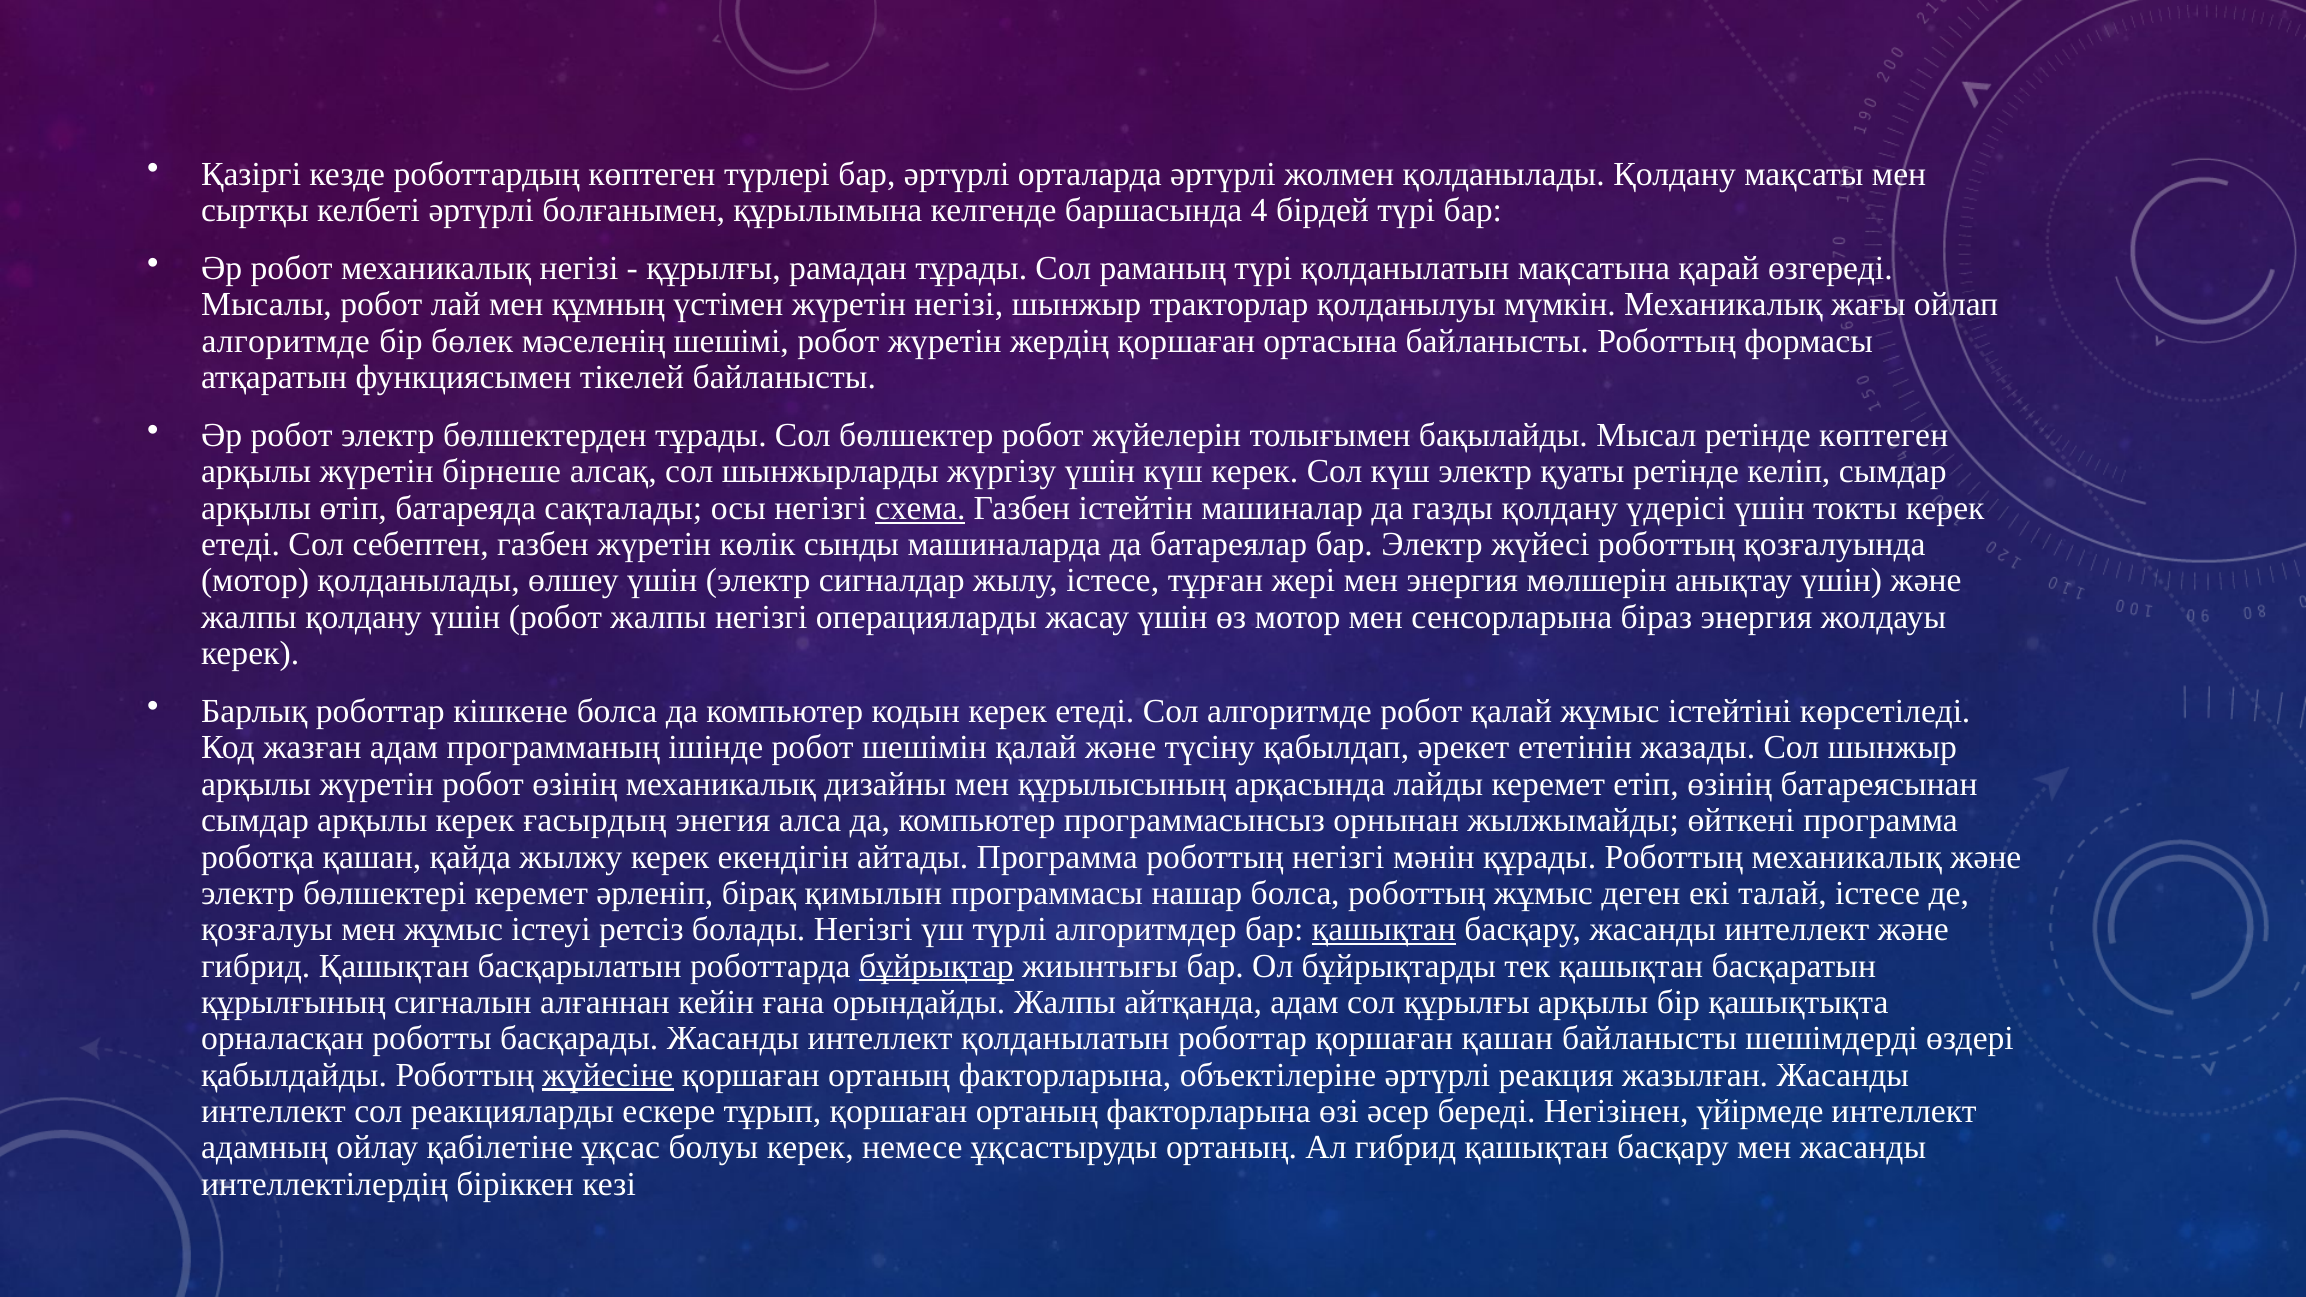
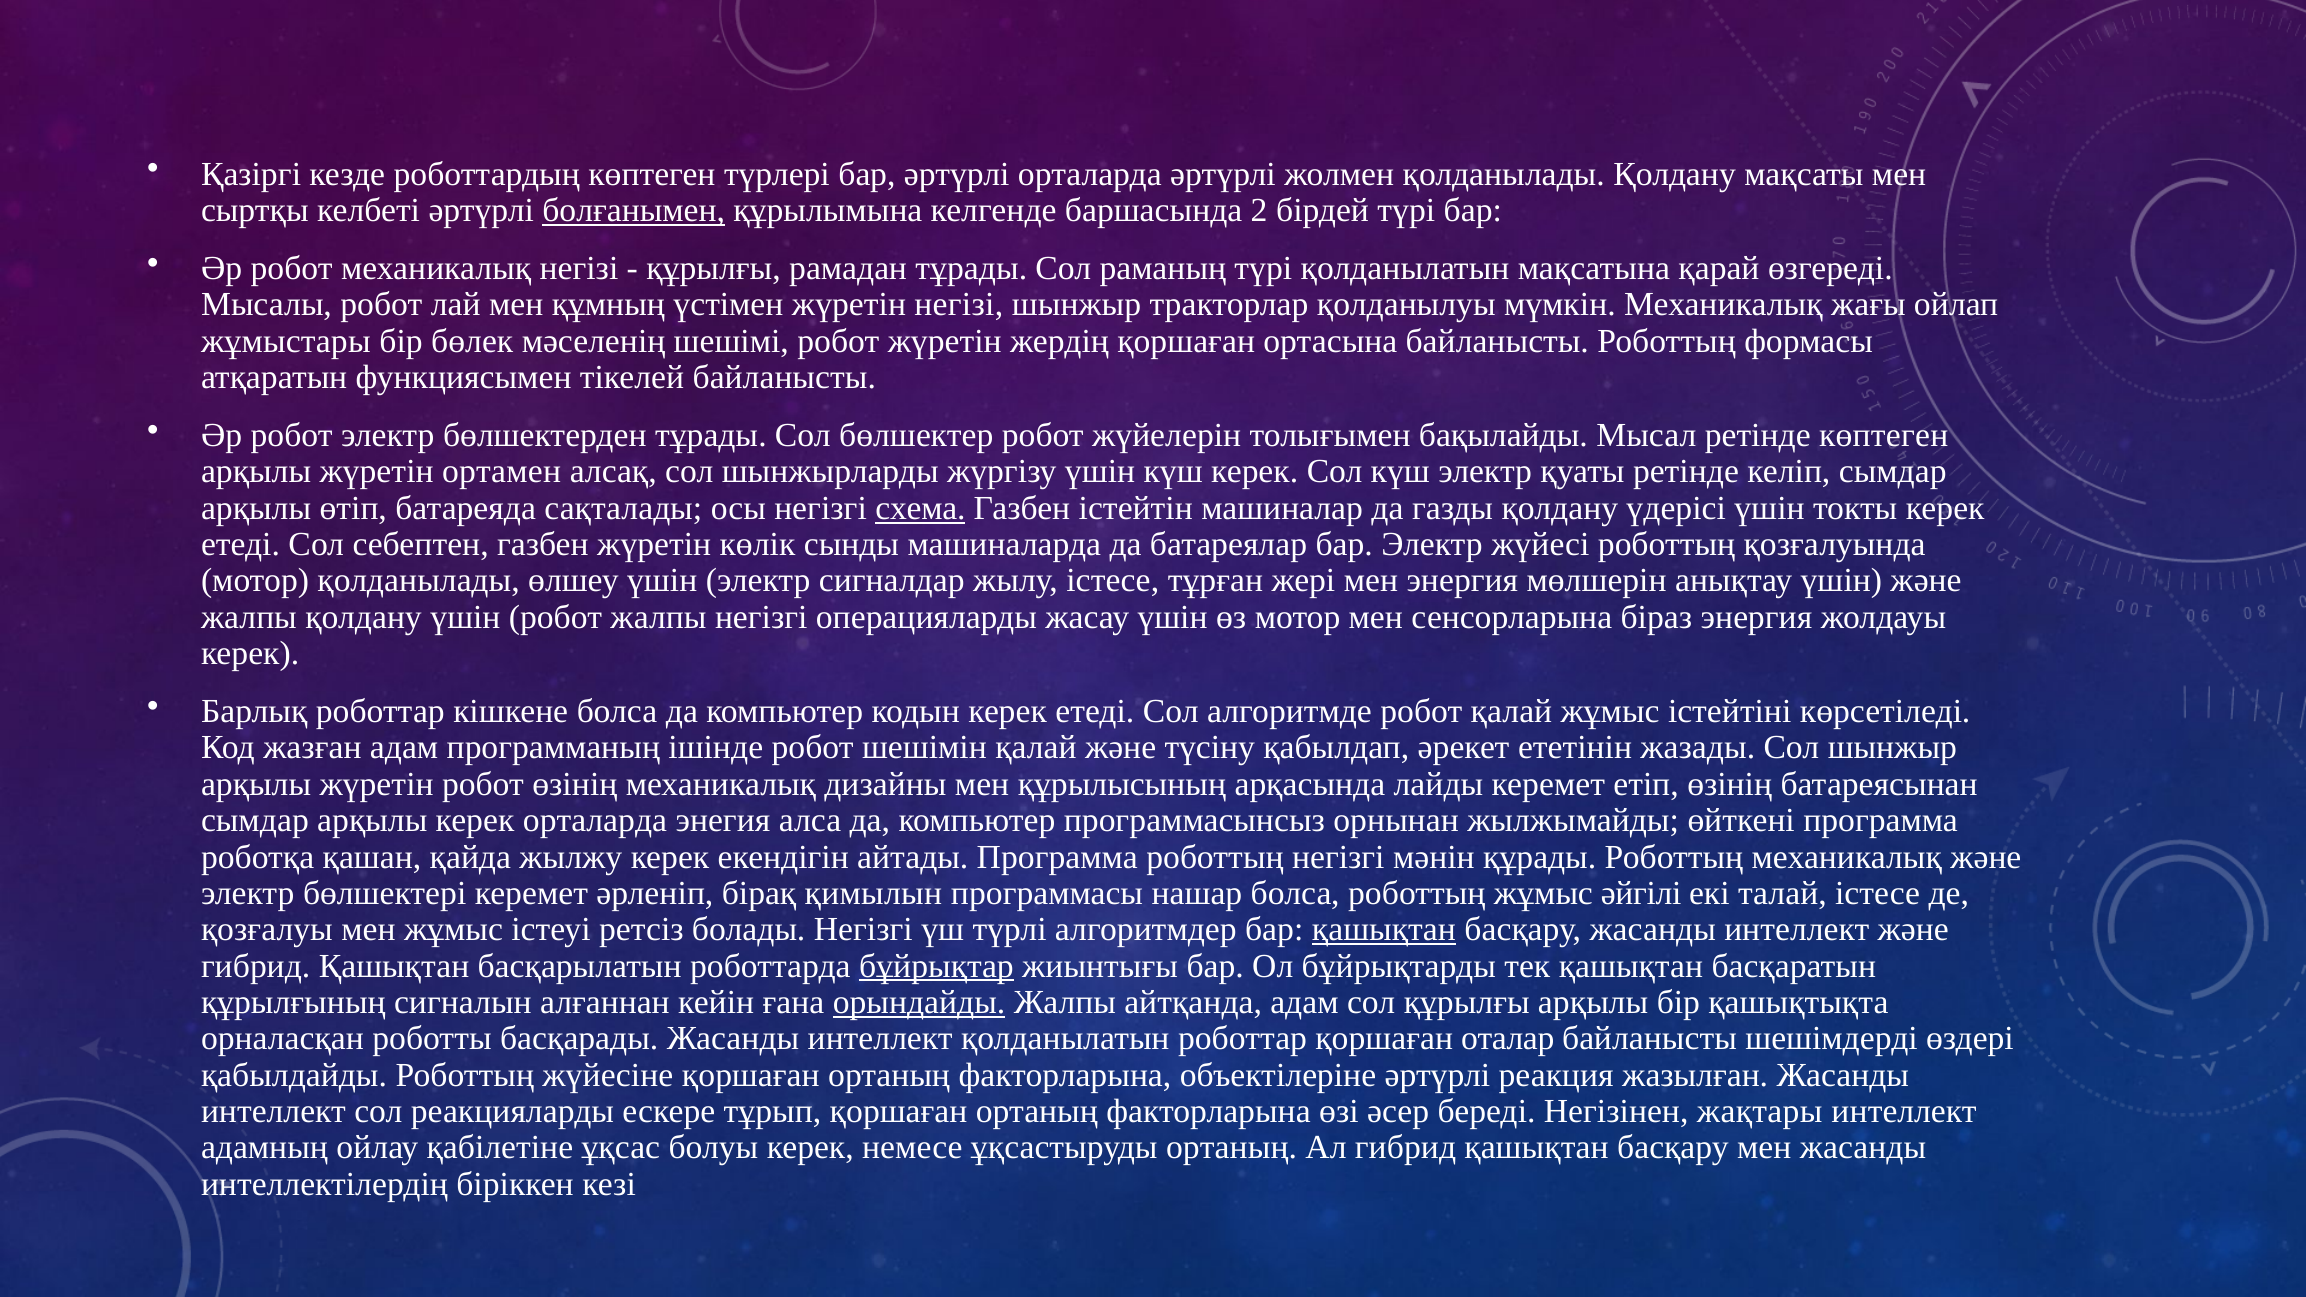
болғанымен underline: none -> present
4: 4 -> 2
алгоритмде at (286, 341): алгоритмде -> жұмыстары
бірнеше: бірнеше -> ортамен
керек ғасырдың: ғасырдың -> орталарда
деген: деген -> әйгілі
орындайды underline: none -> present
қоршаған қашан: қашан -> оталар
жүйесіне underline: present -> none
үйірмеде: үйірмеде -> жақтары
